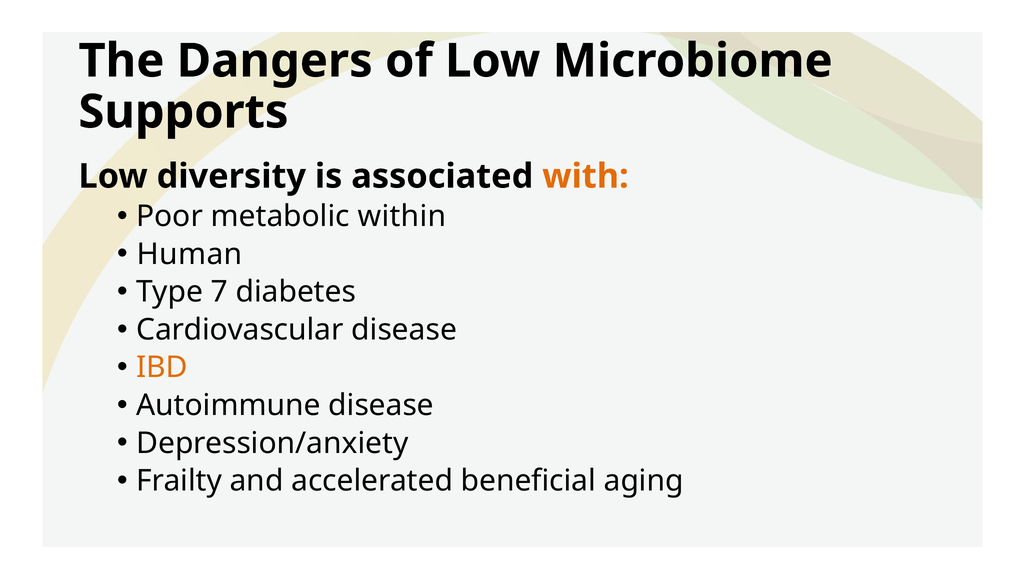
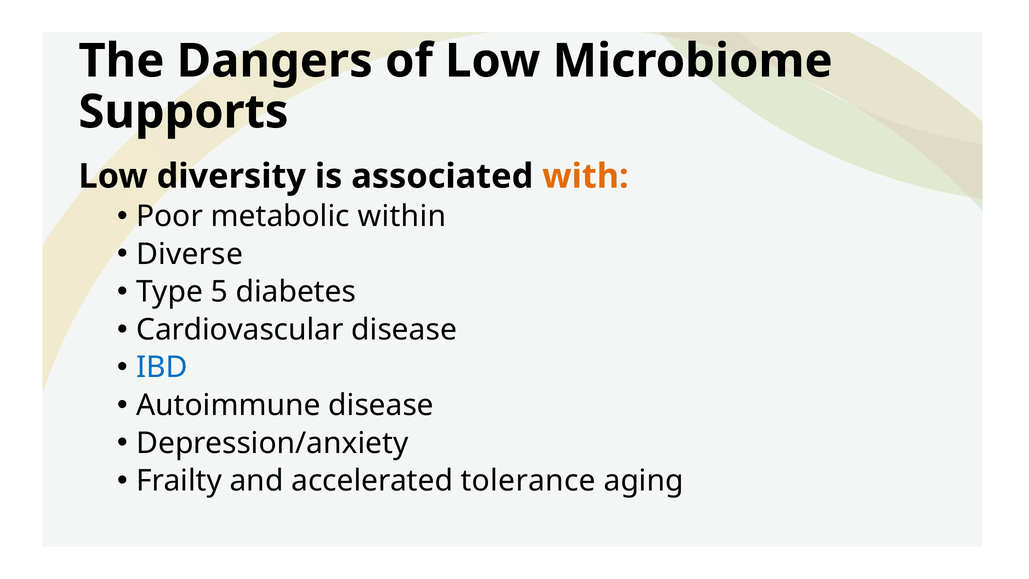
Human: Human -> Diverse
7: 7 -> 5
IBD colour: orange -> blue
beneficial: beneficial -> tolerance
